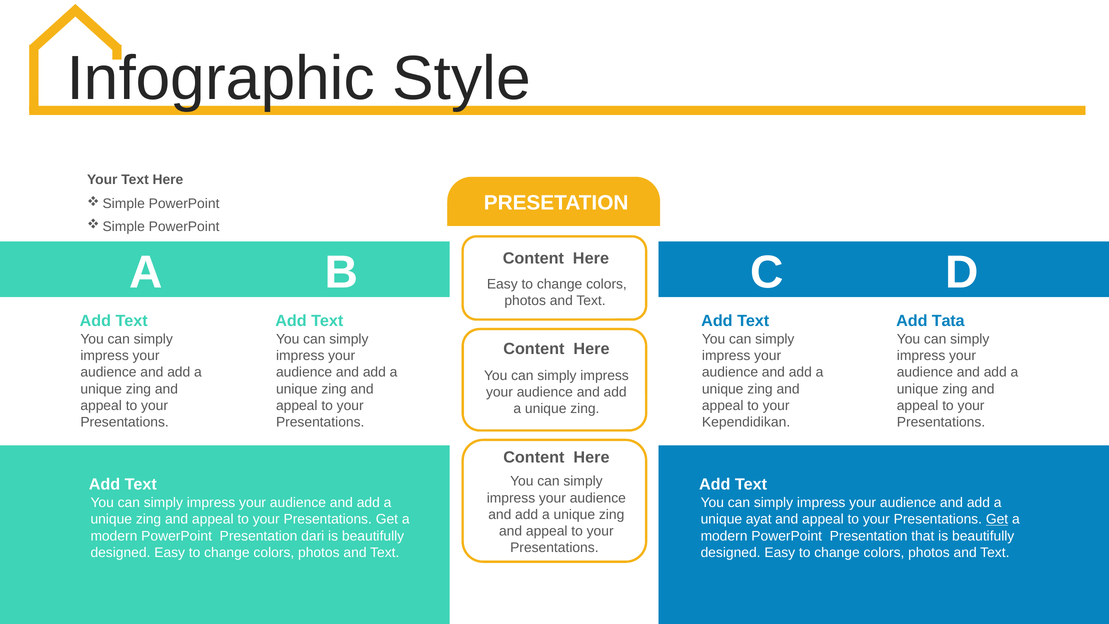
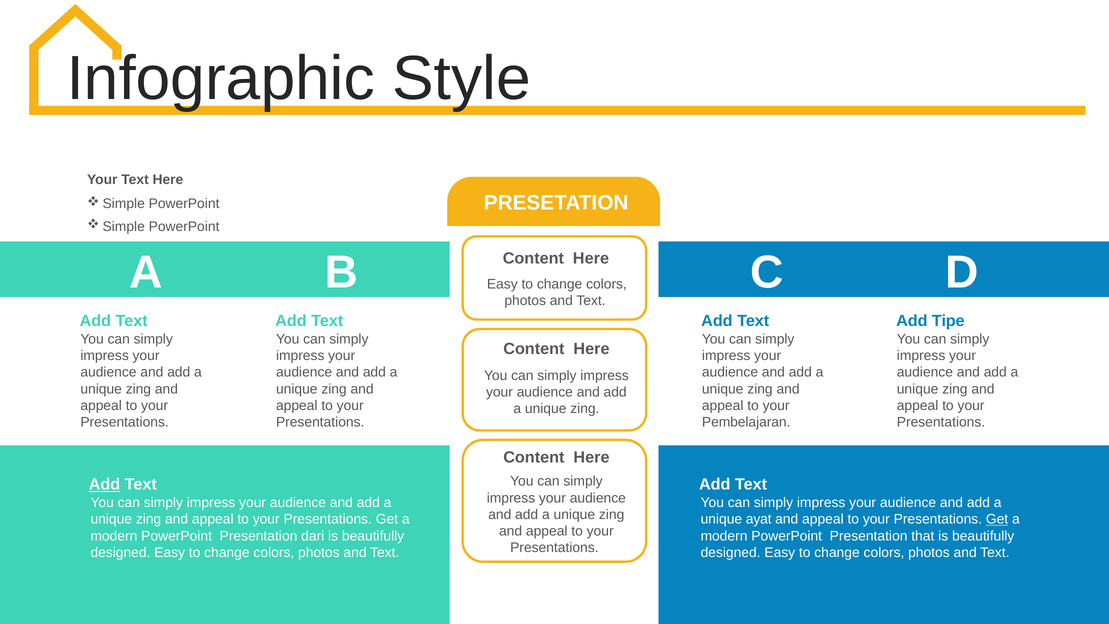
Tata: Tata -> Tipe
Kependidikan: Kependidikan -> Pembelajaran
Add at (104, 484) underline: none -> present
